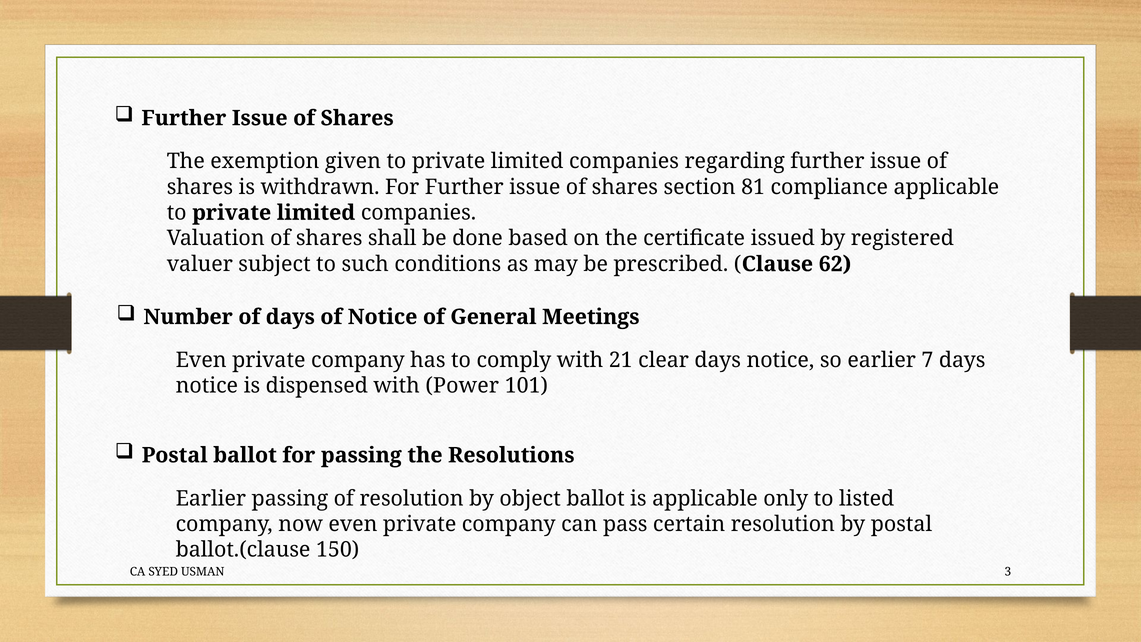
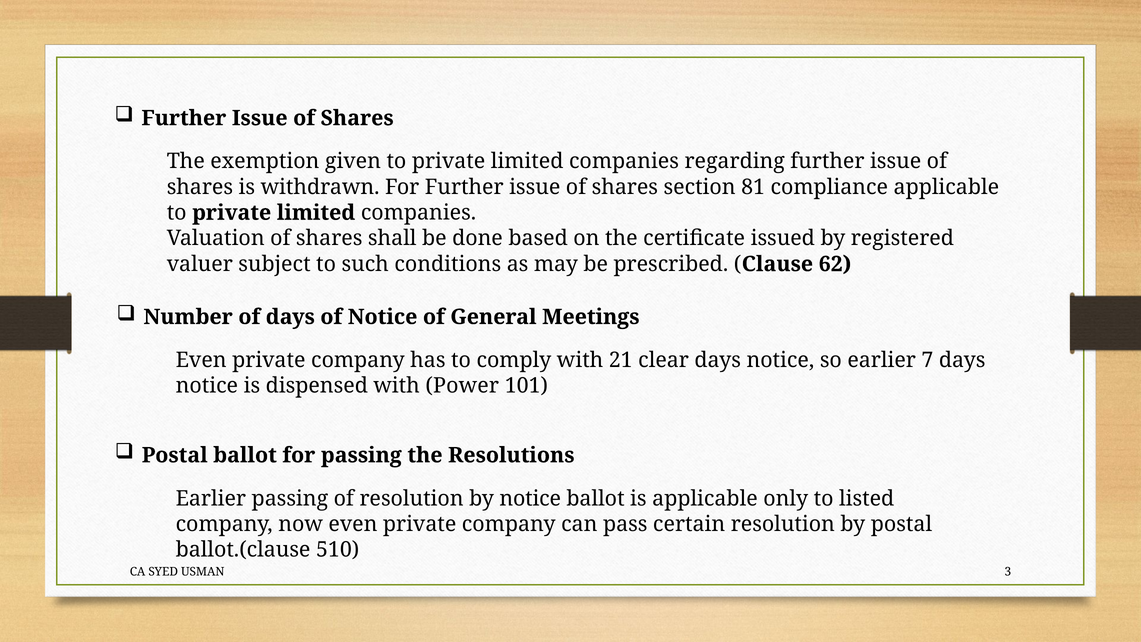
by object: object -> notice
150: 150 -> 510
